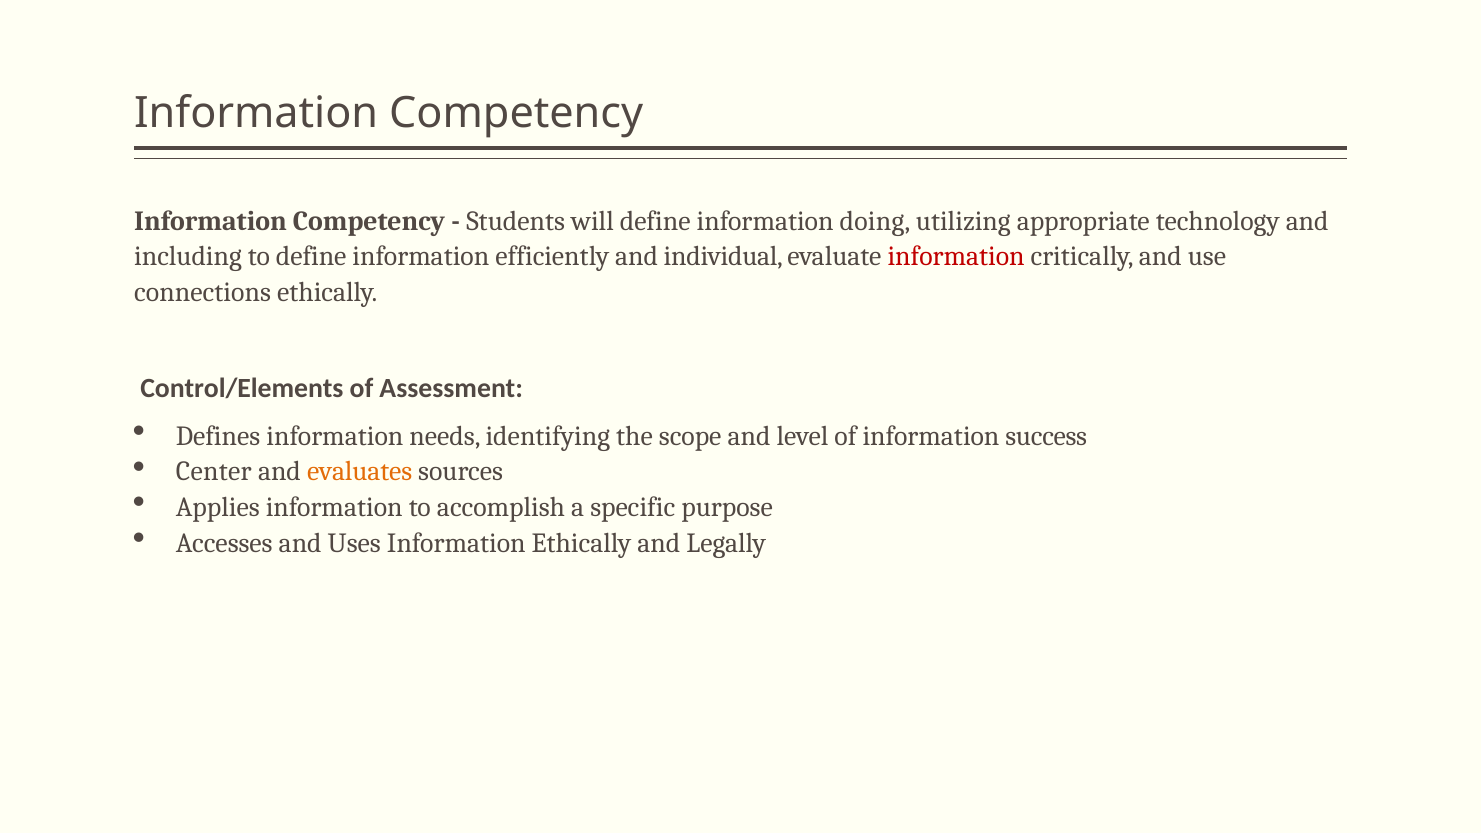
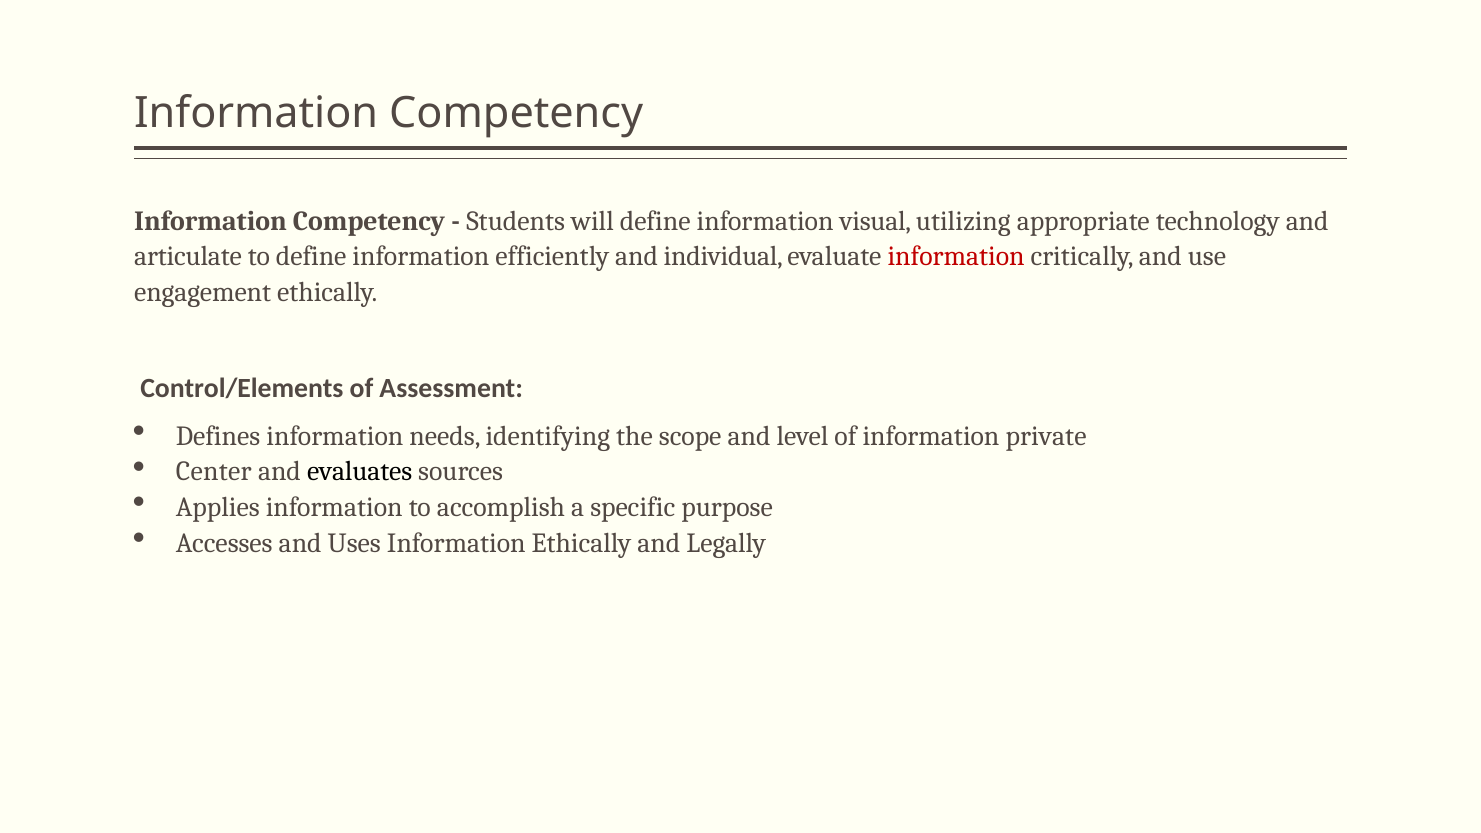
doing: doing -> visual
including: including -> articulate
connections: connections -> engagement
success: success -> private
evaluates colour: orange -> black
